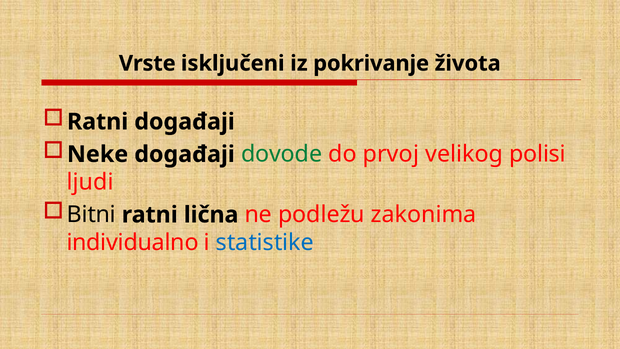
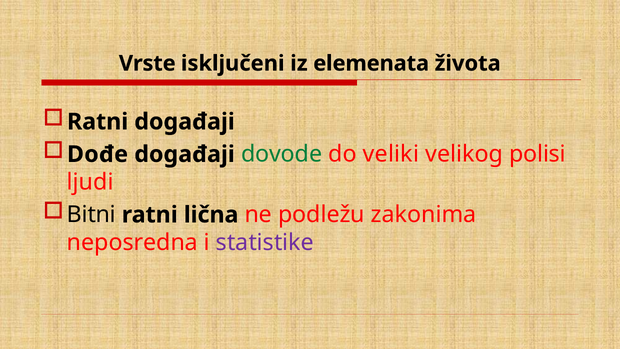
pokrivanje: pokrivanje -> elemenata
Neke: Neke -> Dođe
prvoj: prvoj -> veliki
individualno: individualno -> neposredna
statistike colour: blue -> purple
